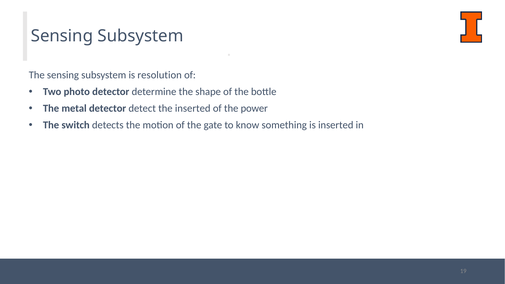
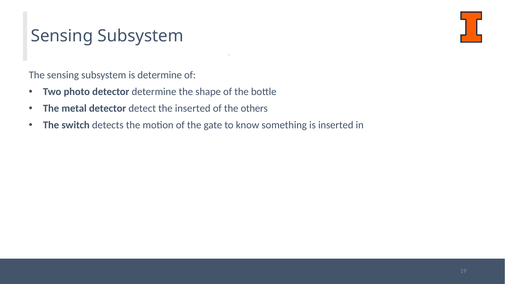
is resolution: resolution -> determine
power: power -> others
